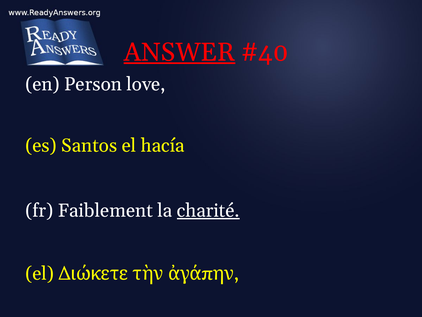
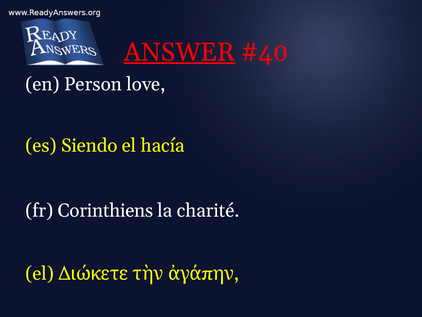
Santos: Santos -> Siendo
Faiblement: Faiblement -> Corinthiens
charité underline: present -> none
